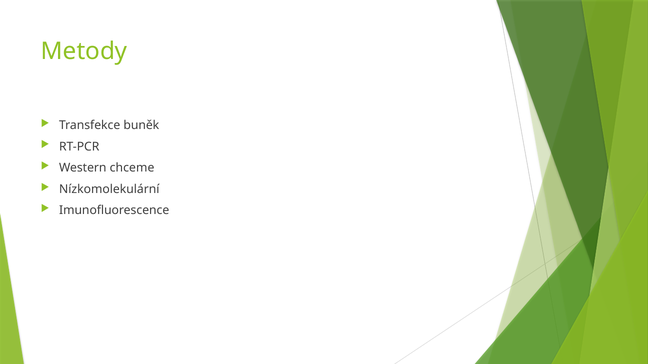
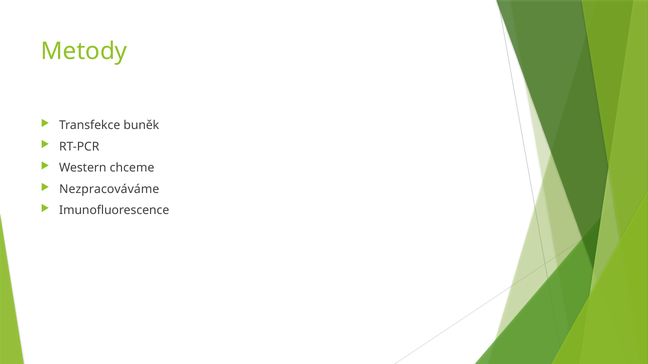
Nízkomolekulární: Nízkomolekulární -> Nezpracováváme
